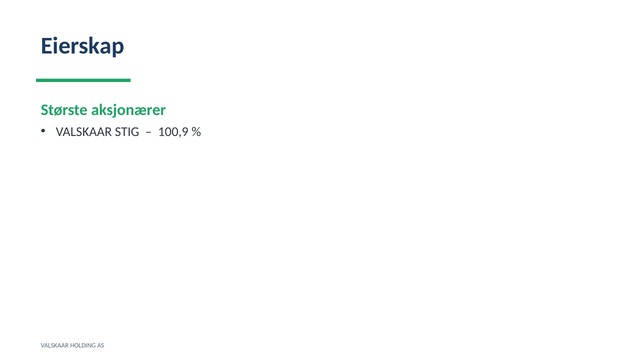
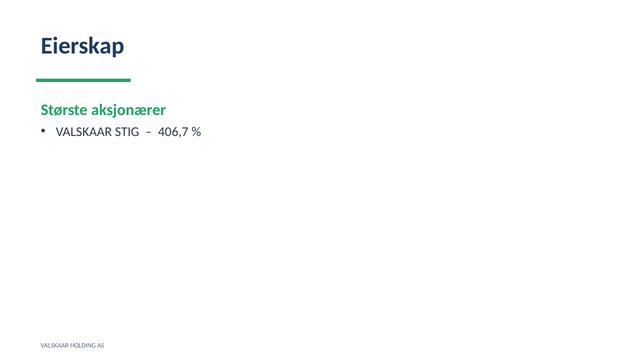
100,9: 100,9 -> 406,7
